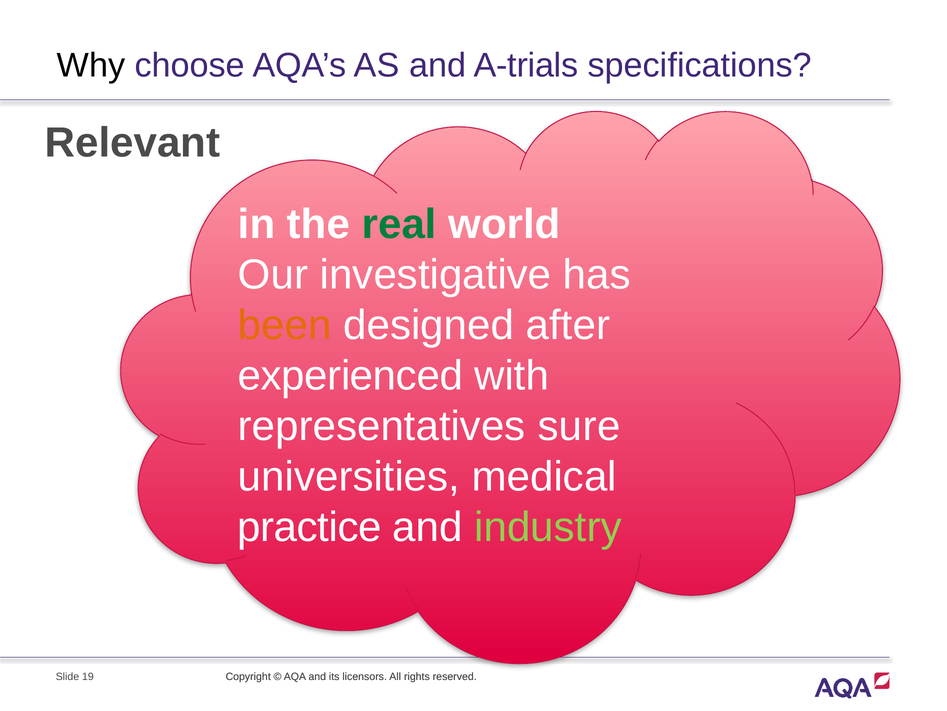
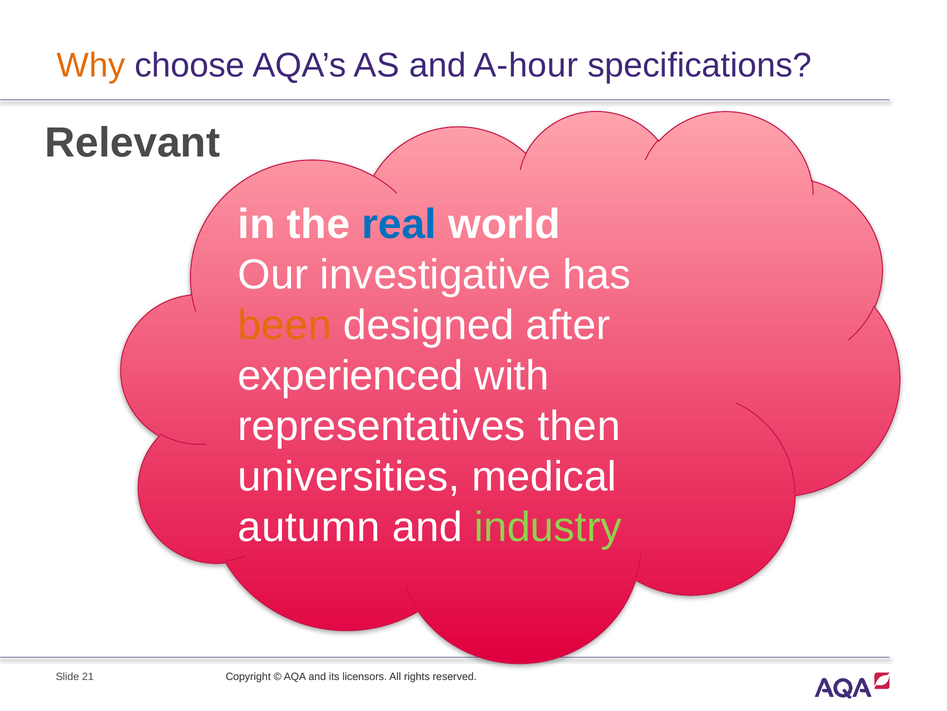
Why colour: black -> orange
A-trials: A-trials -> A-hour
real colour: green -> blue
sure: sure -> then
practice: practice -> autumn
19: 19 -> 21
